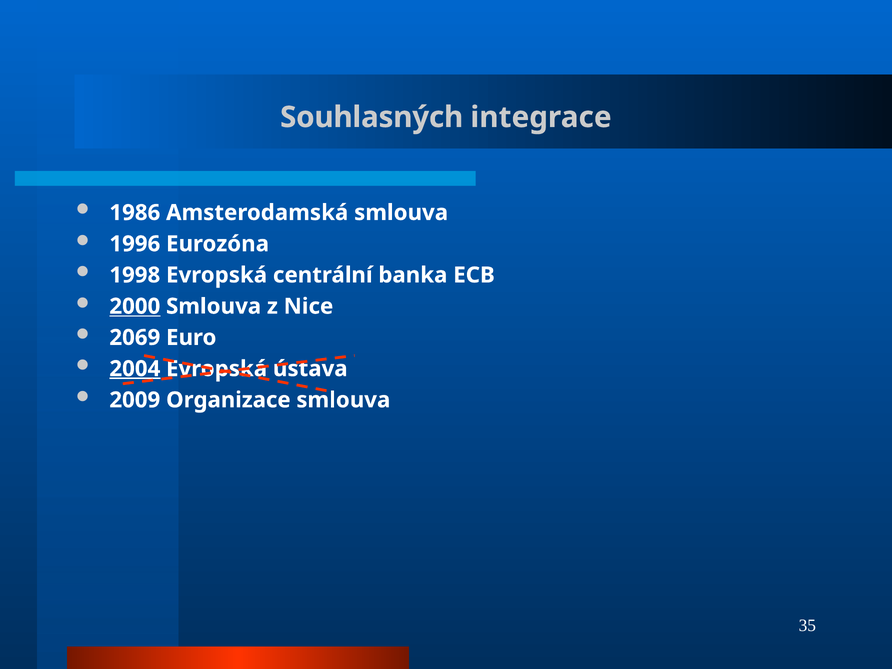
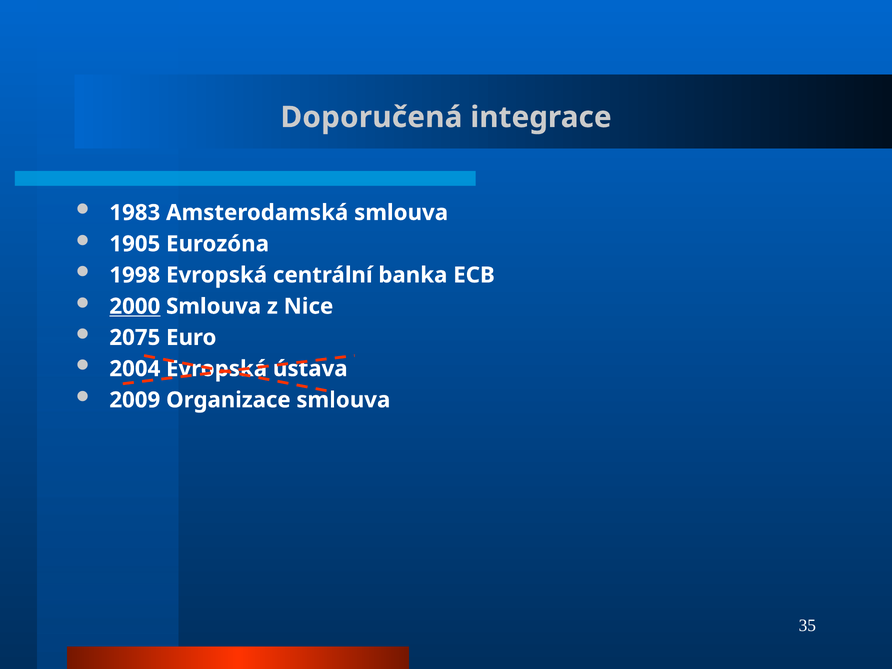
Souhlasných: Souhlasných -> Doporučená
1986: 1986 -> 1983
1996: 1996 -> 1905
2069: 2069 -> 2075
2004 underline: present -> none
